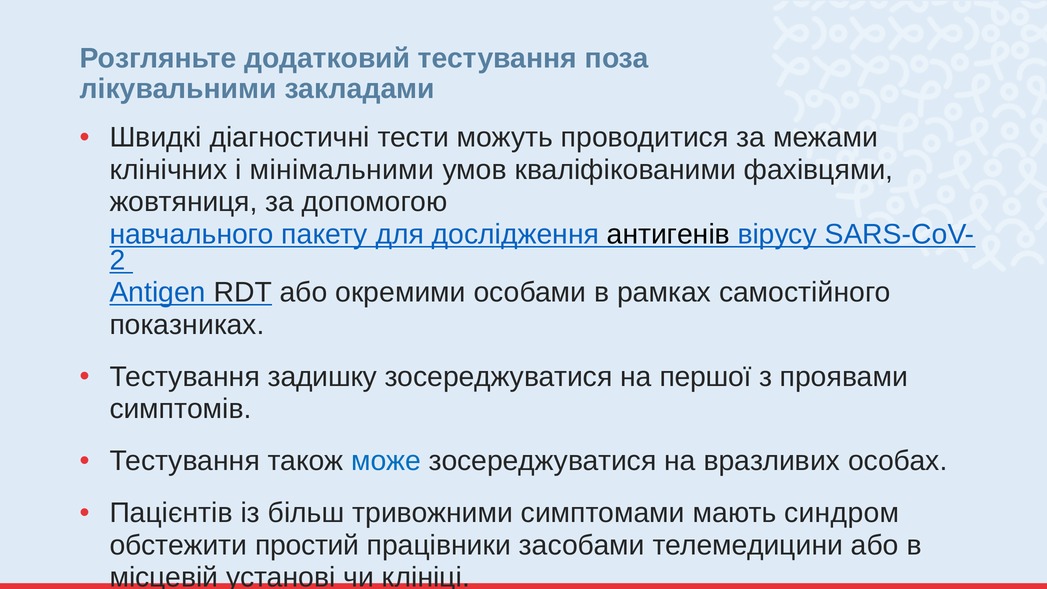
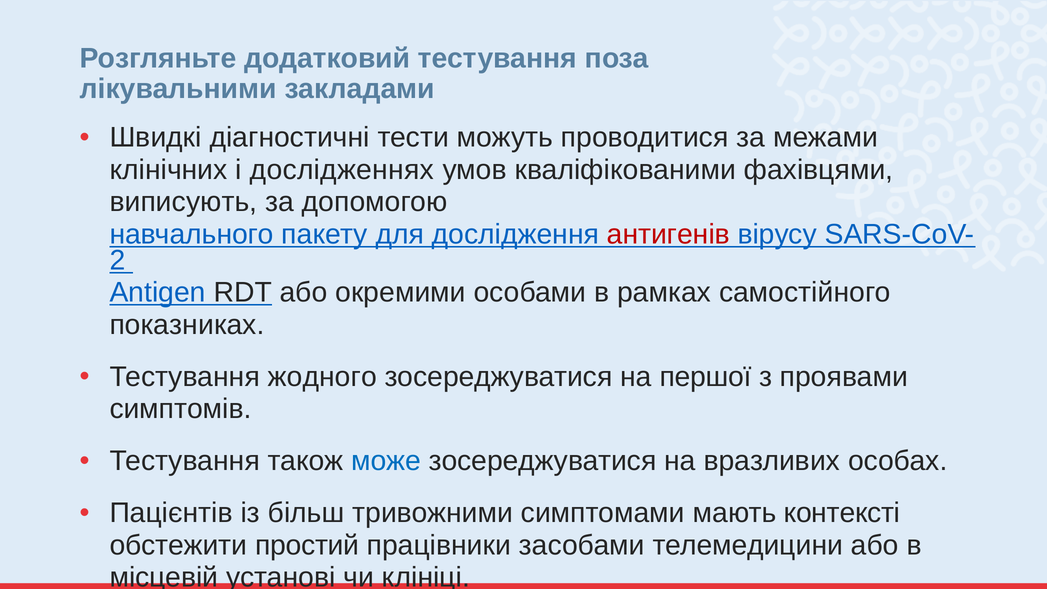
мінімальними: мінімальними -> дослідженнях
жовтяниця: жовтяниця -> виписують
антигенів colour: black -> red
задишку: задишку -> жодного
синдром: синдром -> контексті
